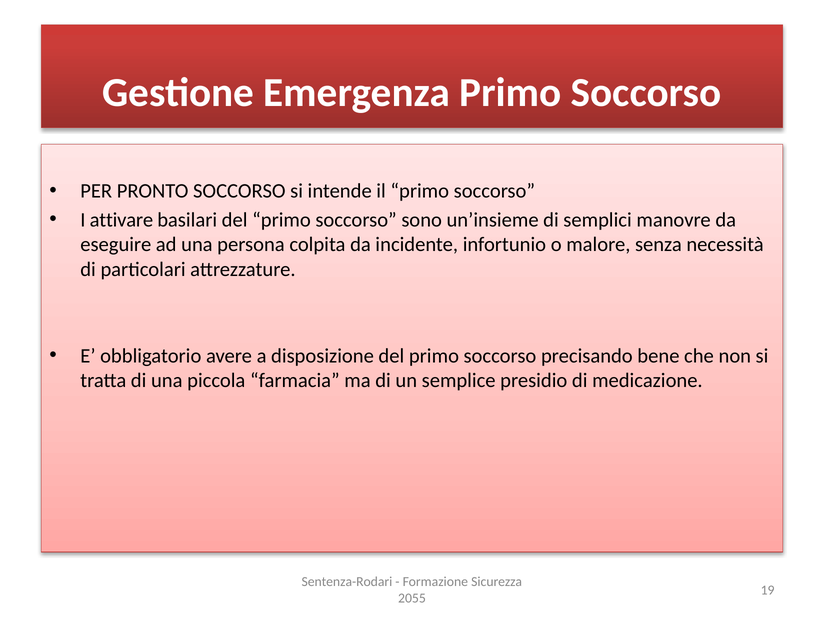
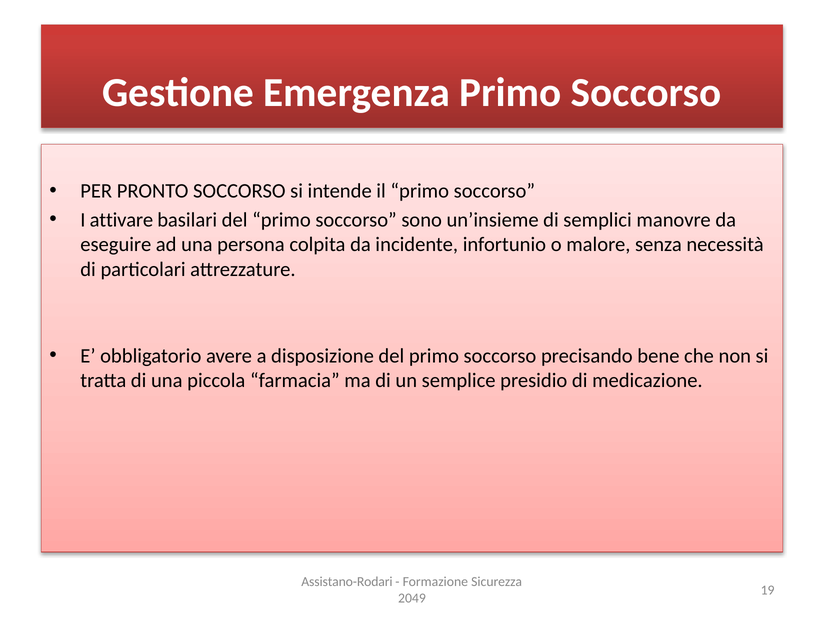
Sentenza-Rodari: Sentenza-Rodari -> Assistano-Rodari
2055: 2055 -> 2049
